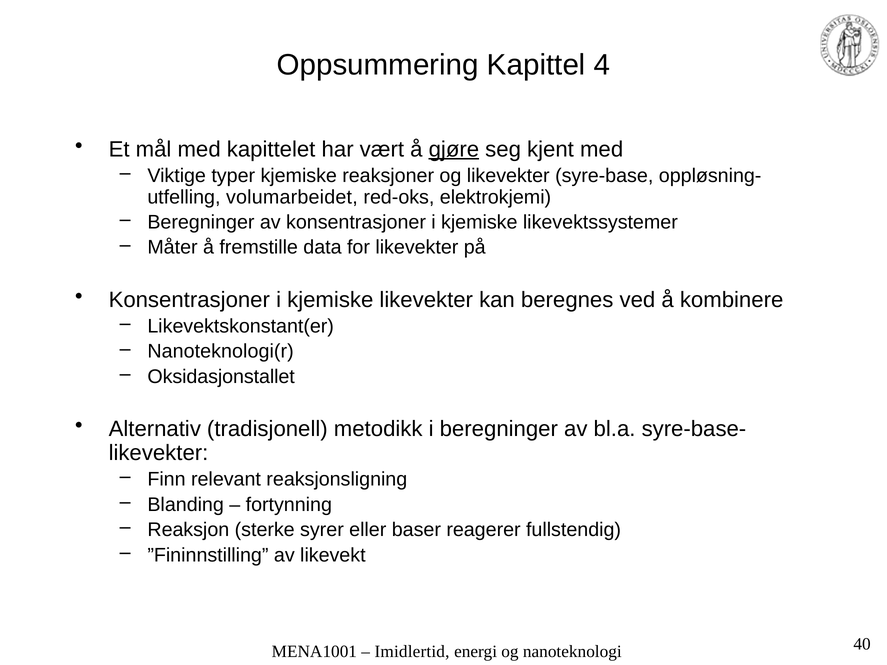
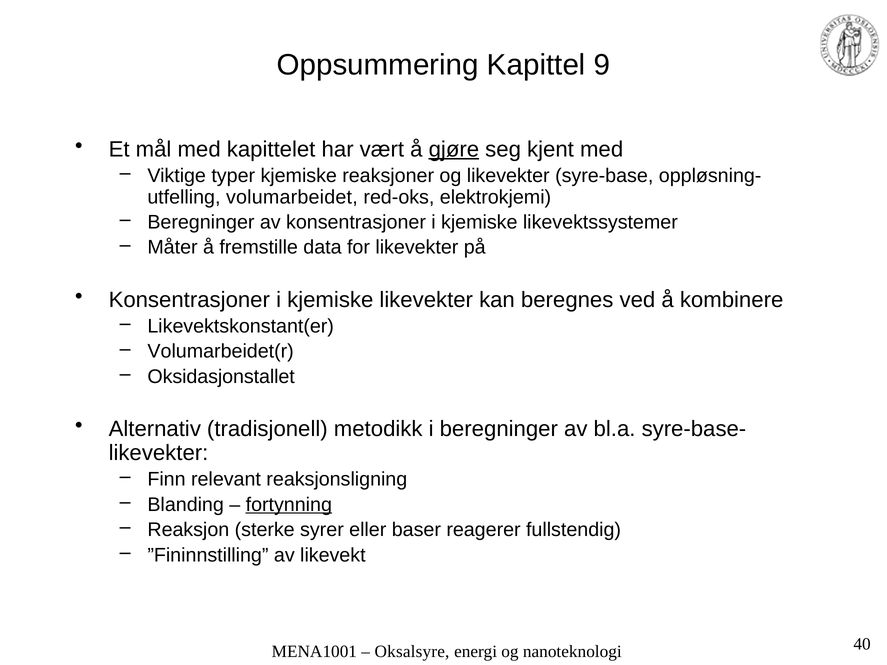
4: 4 -> 9
Nanoteknologi(r: Nanoteknologi(r -> Volumarbeidet(r
fortynning underline: none -> present
Imidlertid: Imidlertid -> Oksalsyre
